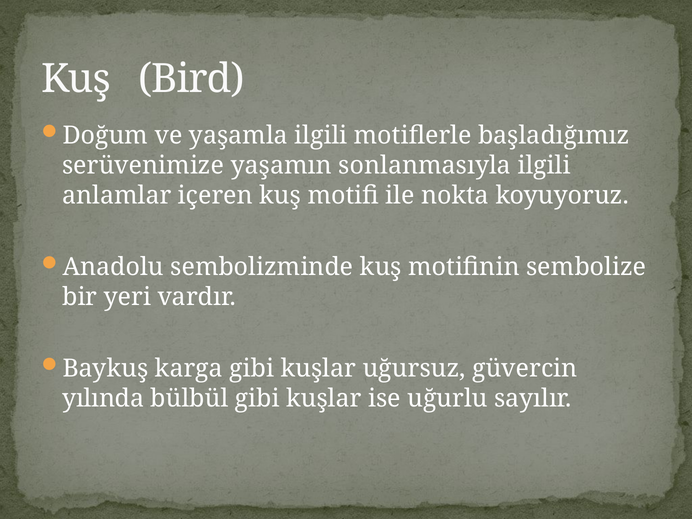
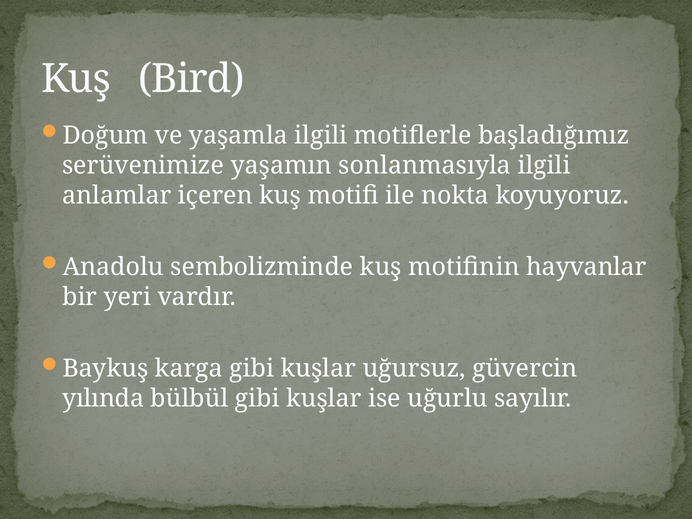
sembolize: sembolize -> hayvanlar
